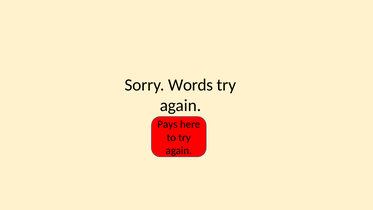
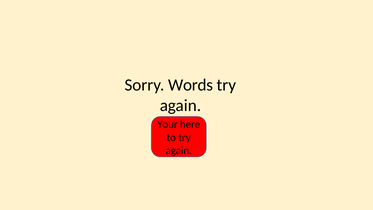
Pays: Pays -> Your
